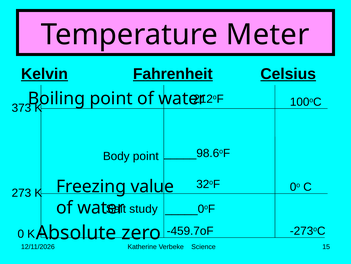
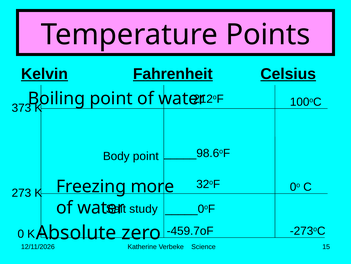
Meter: Meter -> Points
value: value -> more
